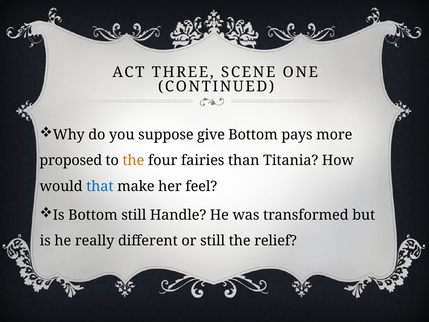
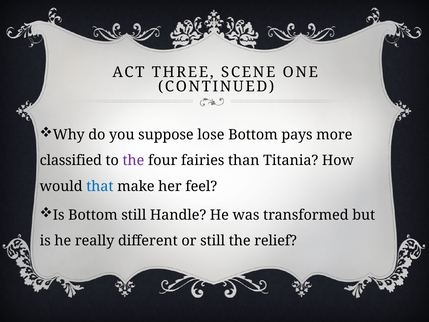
give: give -> lose
proposed: proposed -> classified
the at (133, 160) colour: orange -> purple
